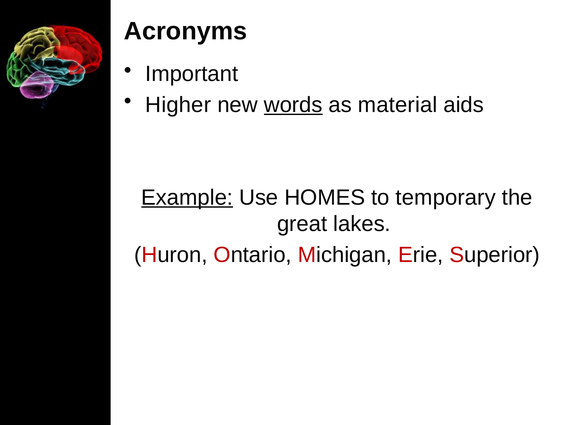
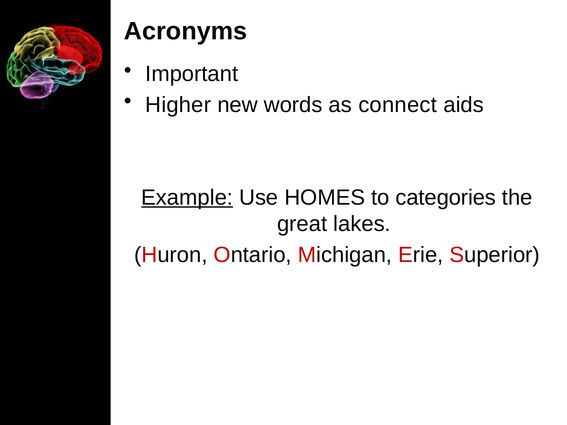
words underline: present -> none
material: material -> connect
temporary: temporary -> categories
